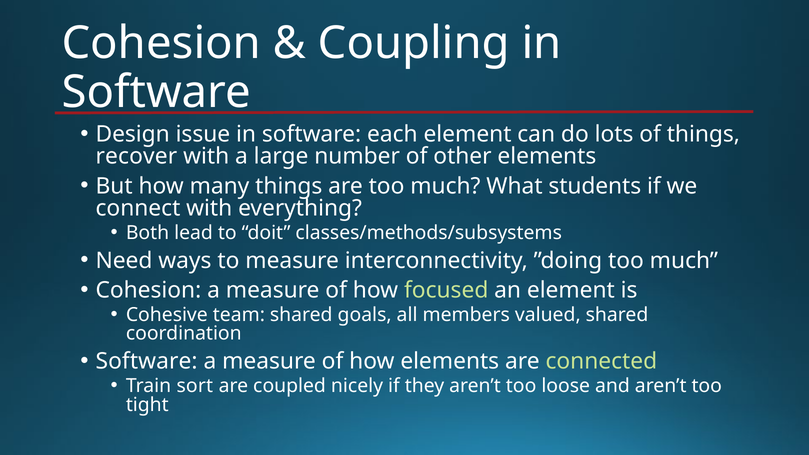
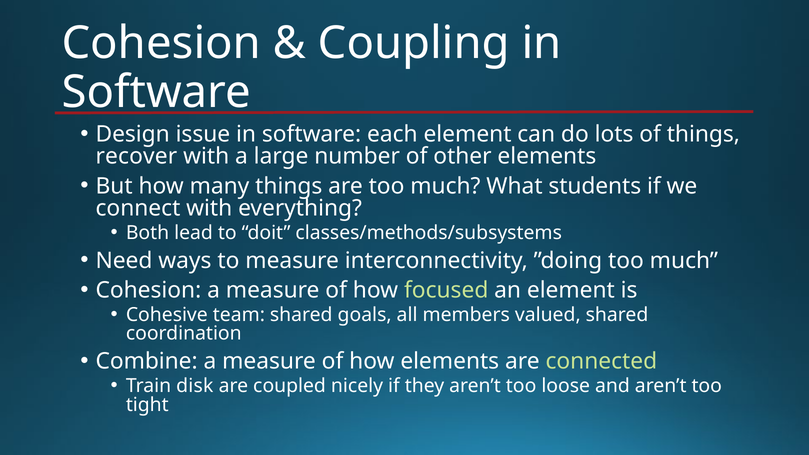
Software at (147, 362): Software -> Combine
sort: sort -> disk
